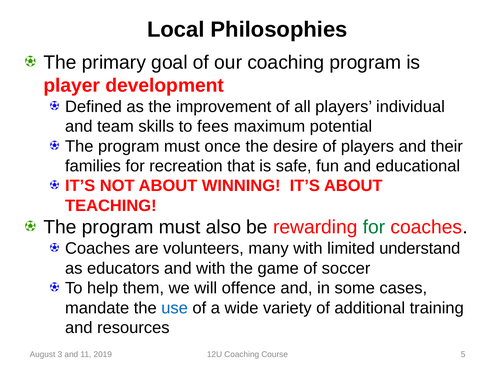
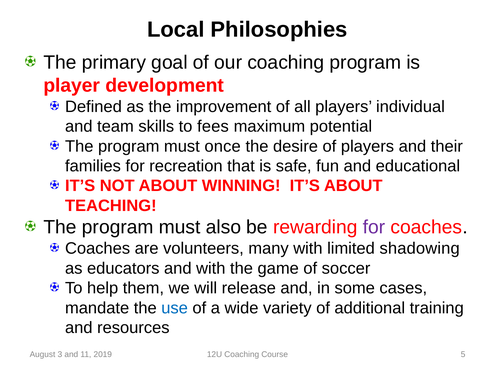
for at (374, 227) colour: green -> purple
understand: understand -> shadowing
offence: offence -> release
